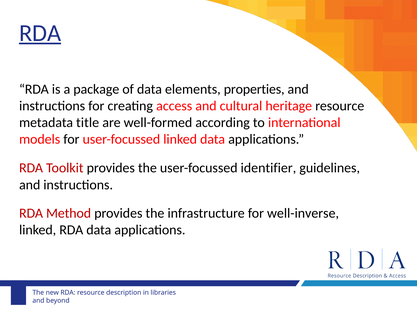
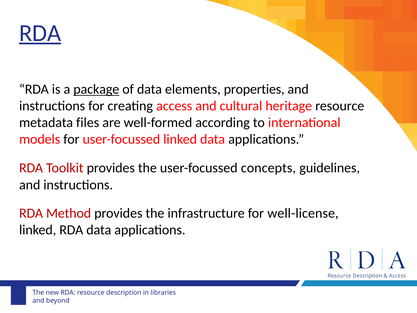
package underline: none -> present
title: title -> files
identifier: identifier -> concepts
well-inverse: well-inverse -> well-license
